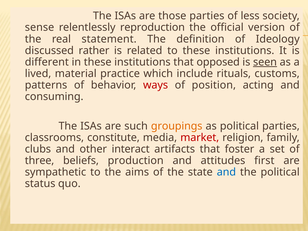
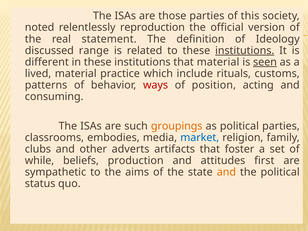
less: less -> this
sense: sense -> noted
rather: rather -> range
institutions at (245, 51) underline: none -> present
that opposed: opposed -> material
constitute: constitute -> embodies
market colour: red -> blue
interact: interact -> adverts
three: three -> while
and at (226, 172) colour: blue -> orange
